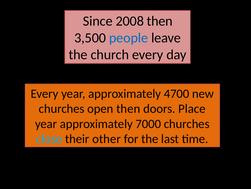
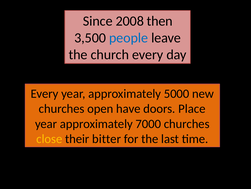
4700: 4700 -> 5000
open then: then -> have
close colour: light blue -> yellow
other: other -> bitter
